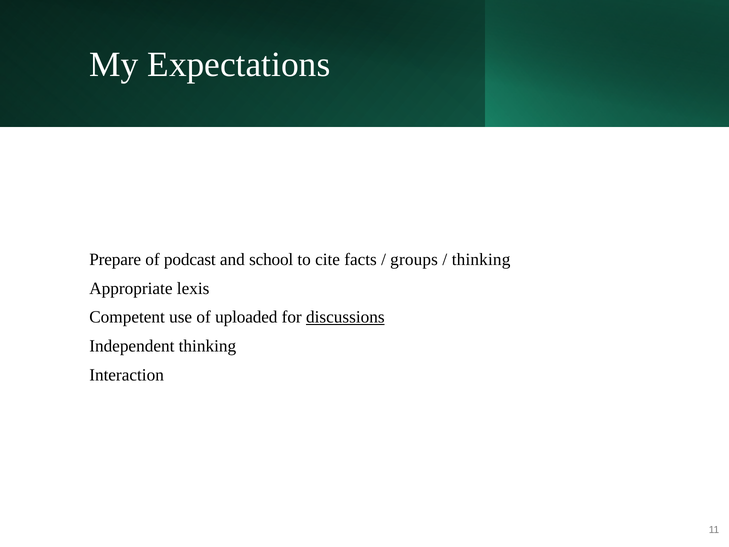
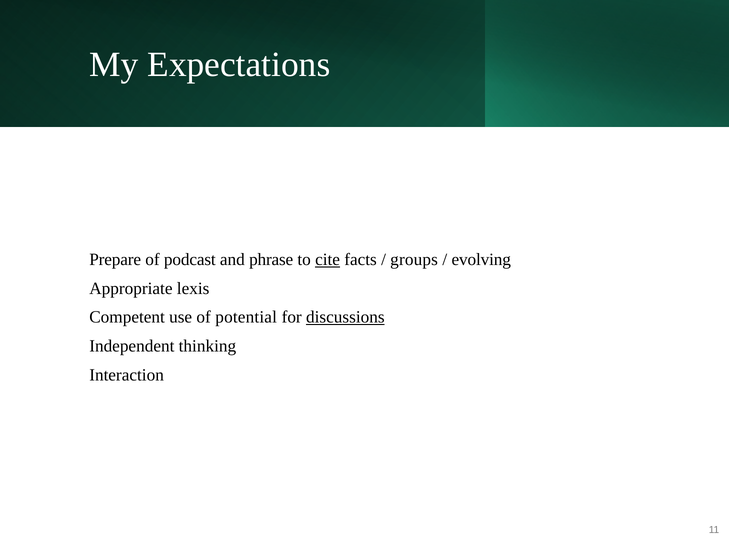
school: school -> phrase
cite underline: none -> present
thinking at (481, 260): thinking -> evolving
uploaded: uploaded -> potential
